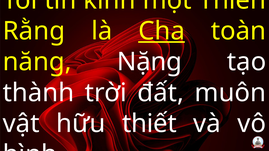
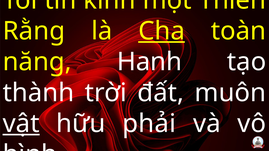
Nặng: Nặng -> Hanh
vật underline: none -> present
thiết: thiết -> phải
